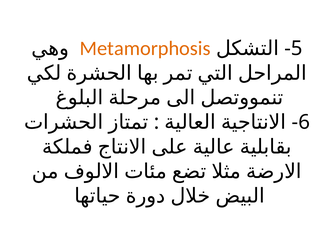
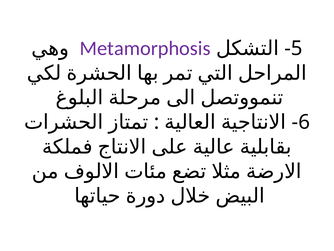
Metamorphosis colour: orange -> purple
